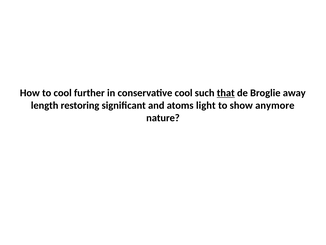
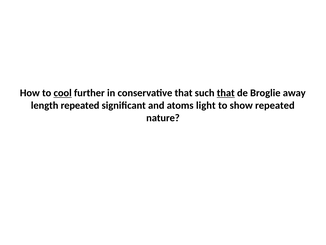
cool at (63, 93) underline: none -> present
conservative cool: cool -> that
length restoring: restoring -> repeated
show anymore: anymore -> repeated
